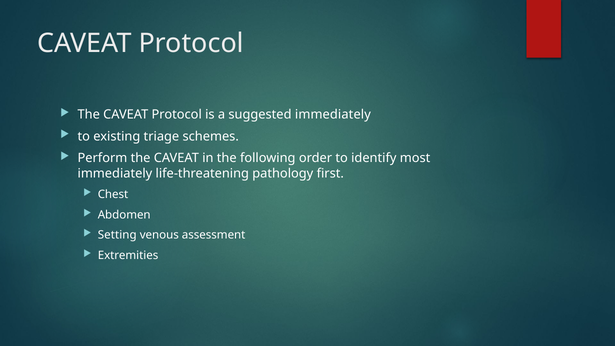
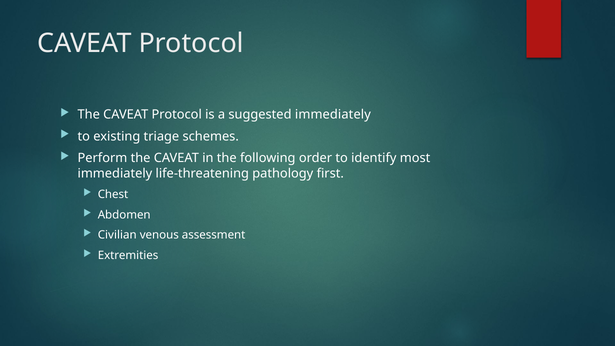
Setting: Setting -> Civilian
